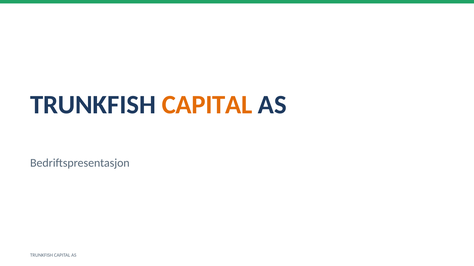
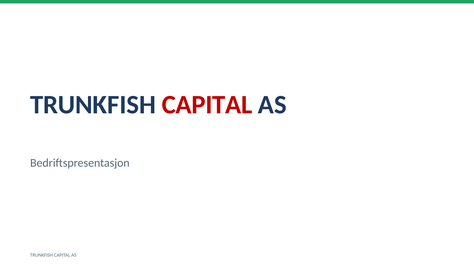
CAPITAL at (207, 105) colour: orange -> red
